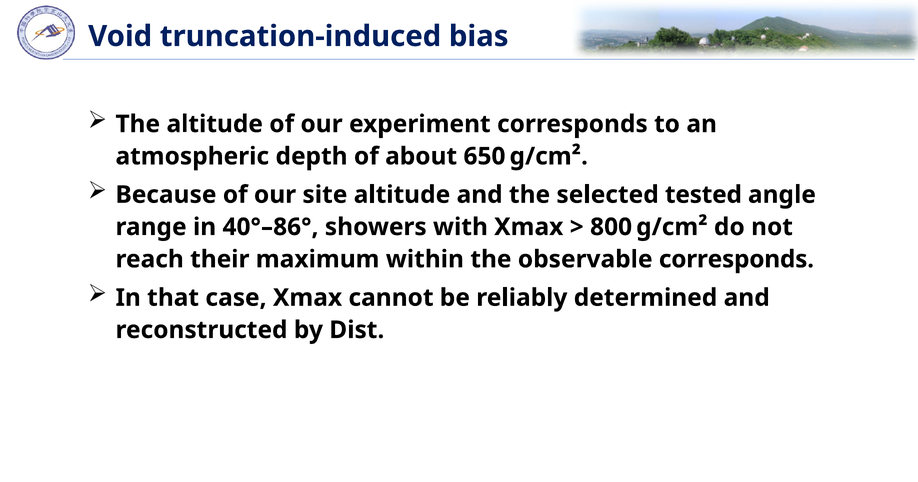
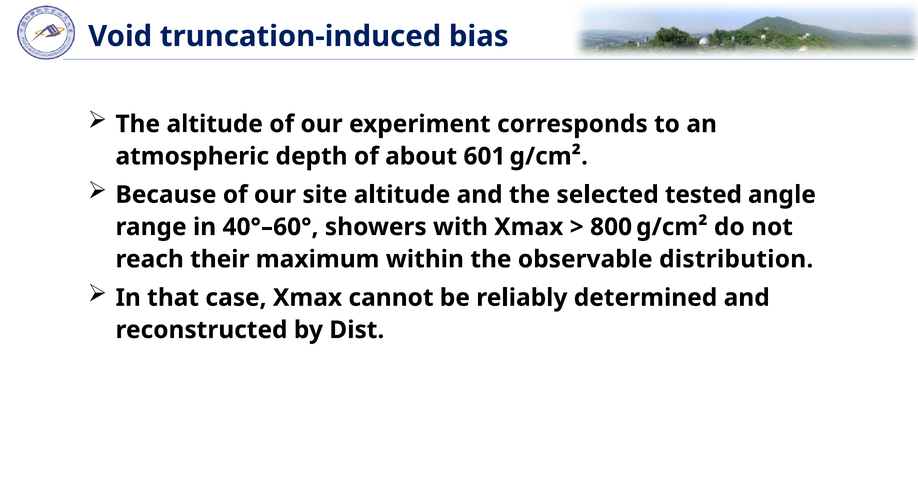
650: 650 -> 601
40°–86°: 40°–86° -> 40°–60°
observable corresponds: corresponds -> distribution
